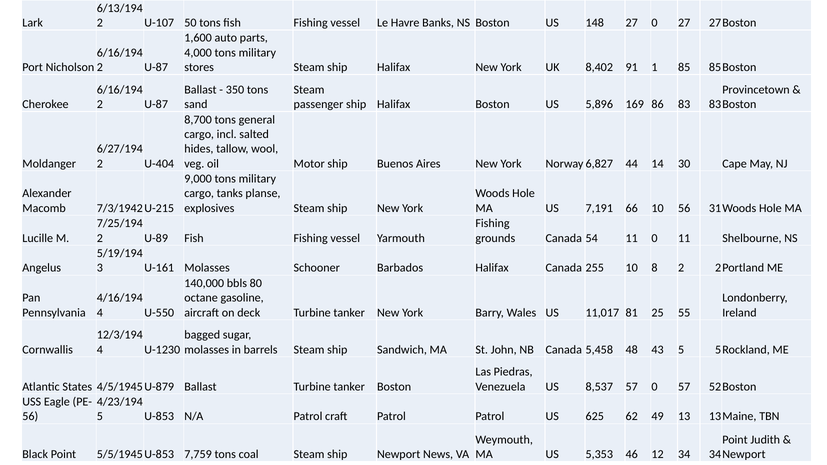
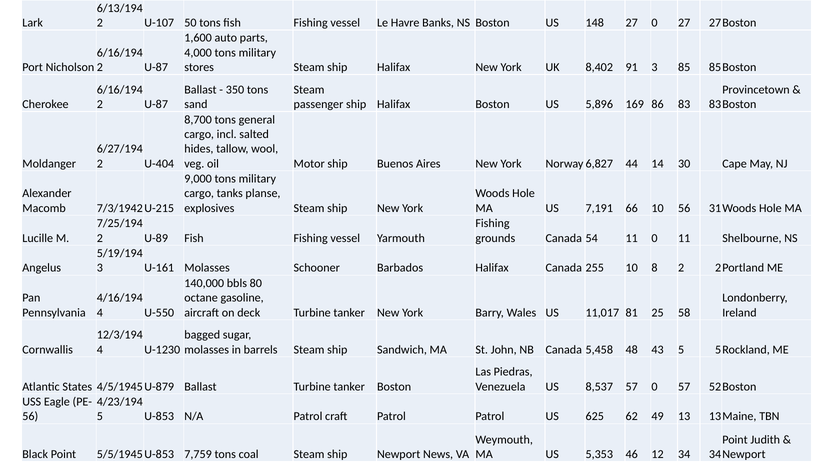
91 1: 1 -> 3
55: 55 -> 58
